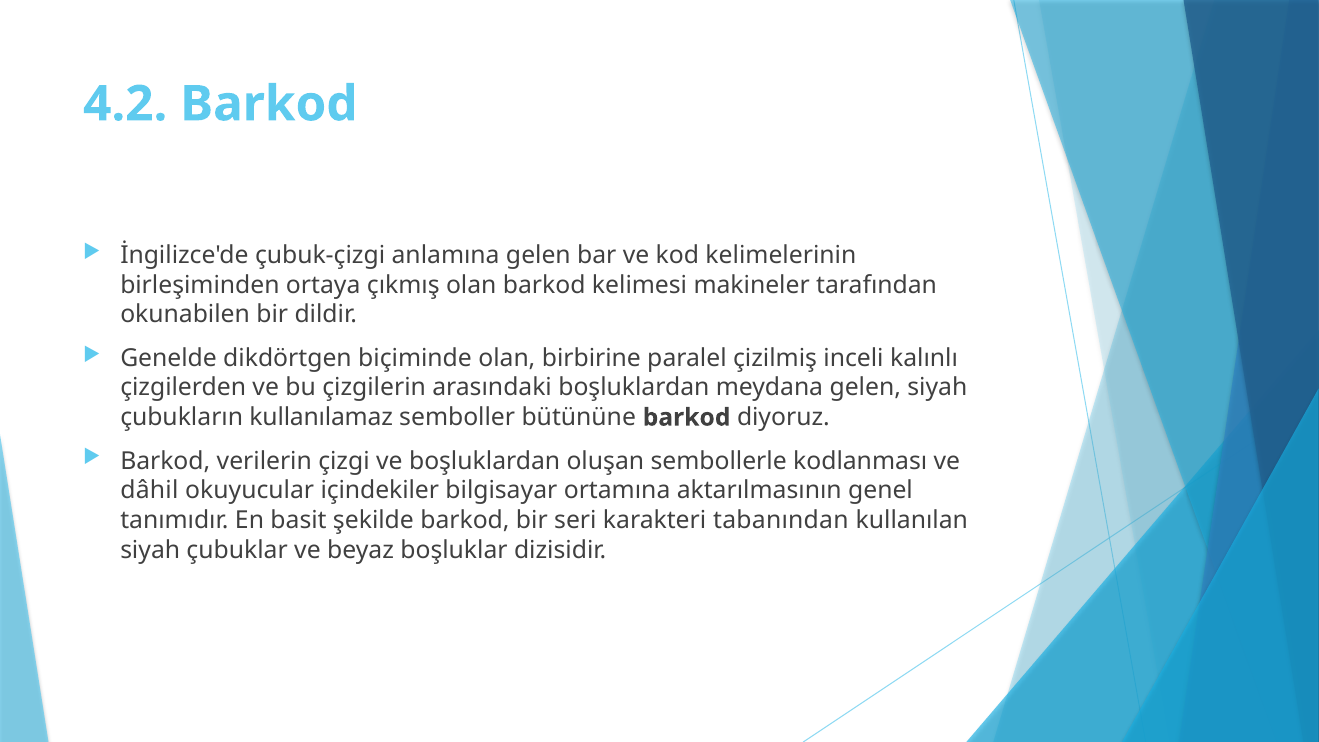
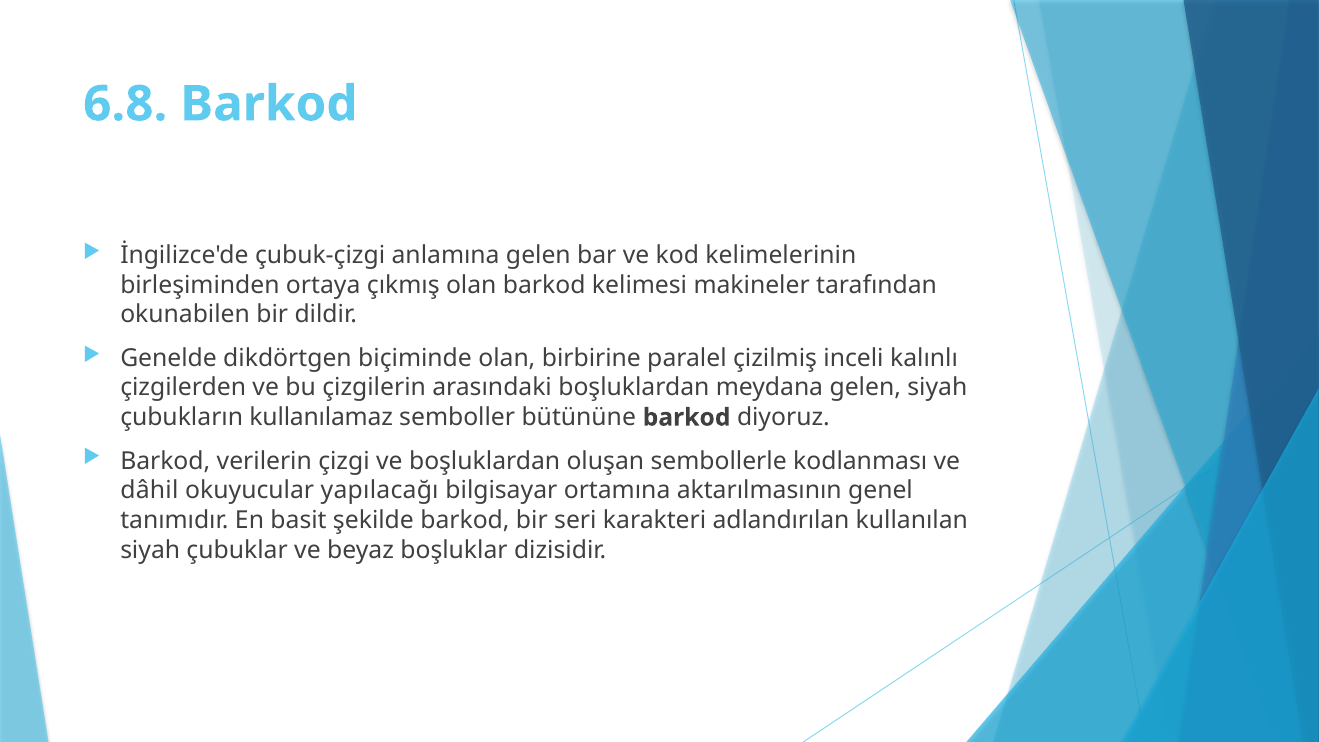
4.2: 4.2 -> 6.8
içindekiler: içindekiler -> yapılacağı
tabanından: tabanından -> adlandırılan
